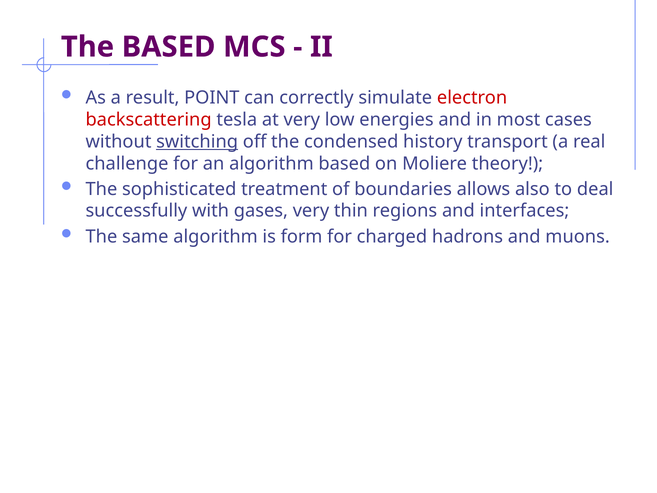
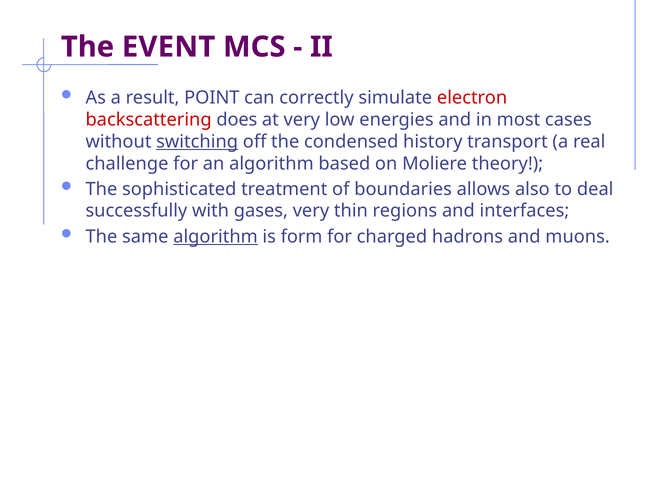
The BASED: BASED -> EVENT
tesla: tesla -> does
algorithm at (216, 236) underline: none -> present
